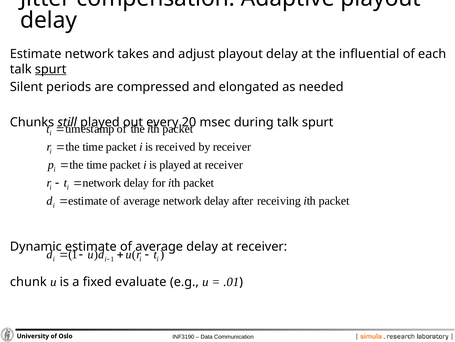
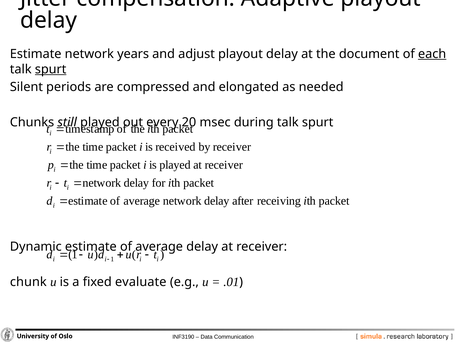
takes: takes -> years
influential: influential -> document
each underline: none -> present
